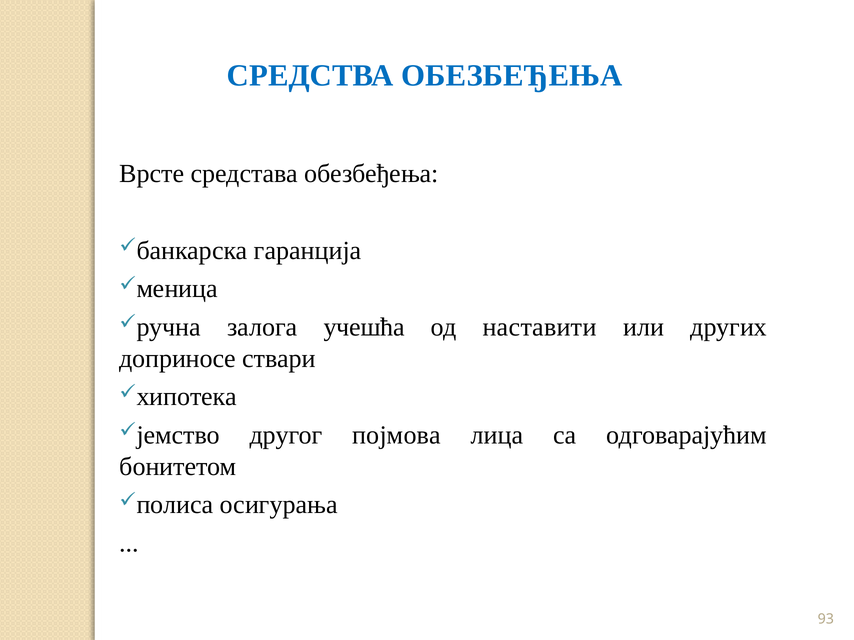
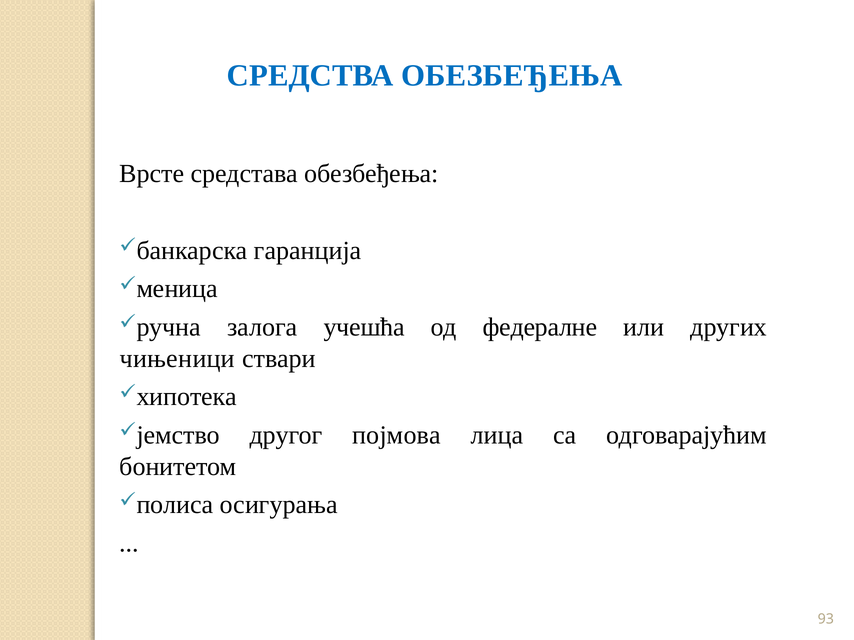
наставити: наставити -> федералне
доприносе: доприносе -> чињеници
